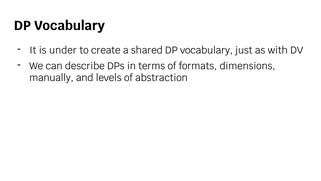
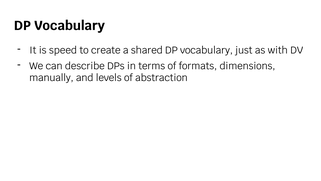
under: under -> speed
